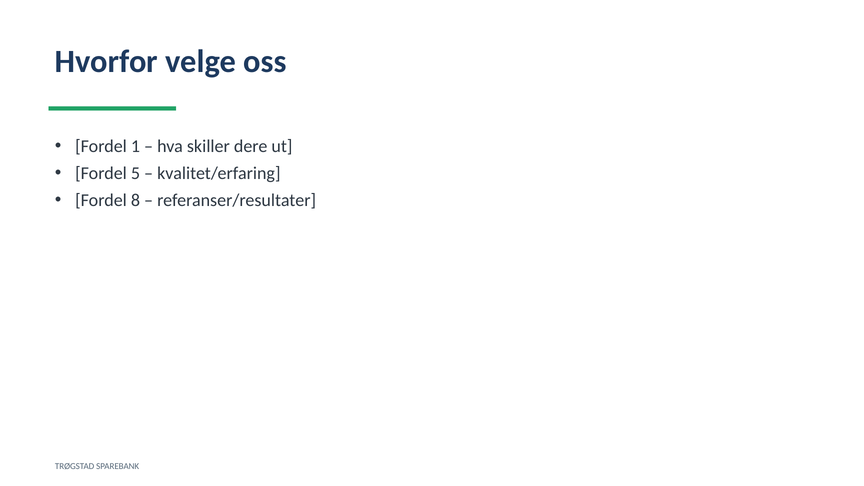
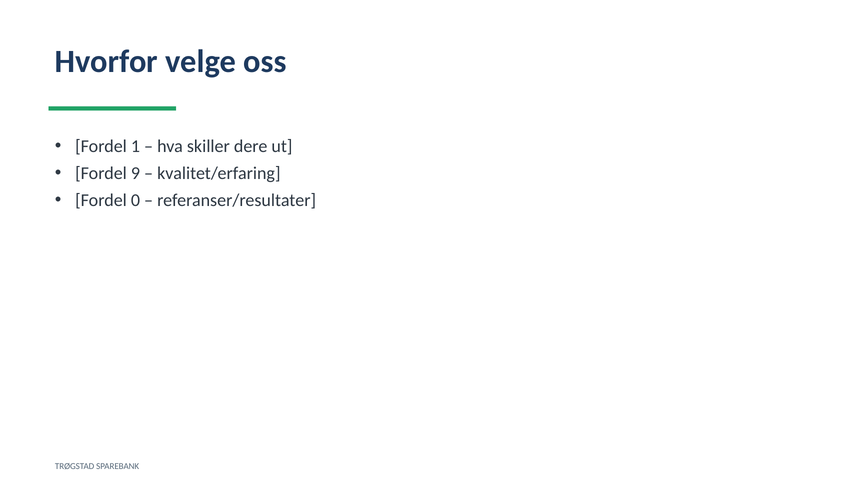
5: 5 -> 9
8: 8 -> 0
